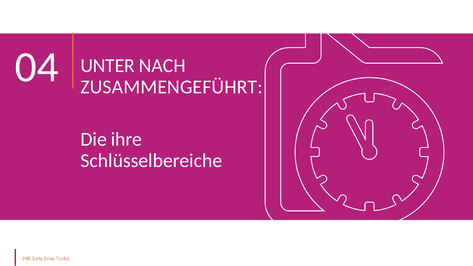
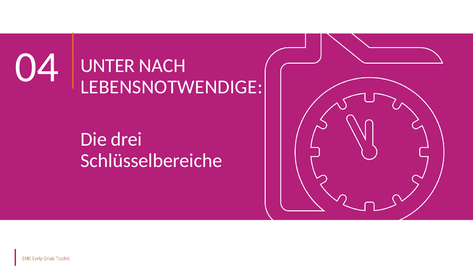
ZUSAMMENGEFÜHRT: ZUSAMMENGEFÜHRT -> LEBENSNOTWENDIGE
ihre: ihre -> drei
